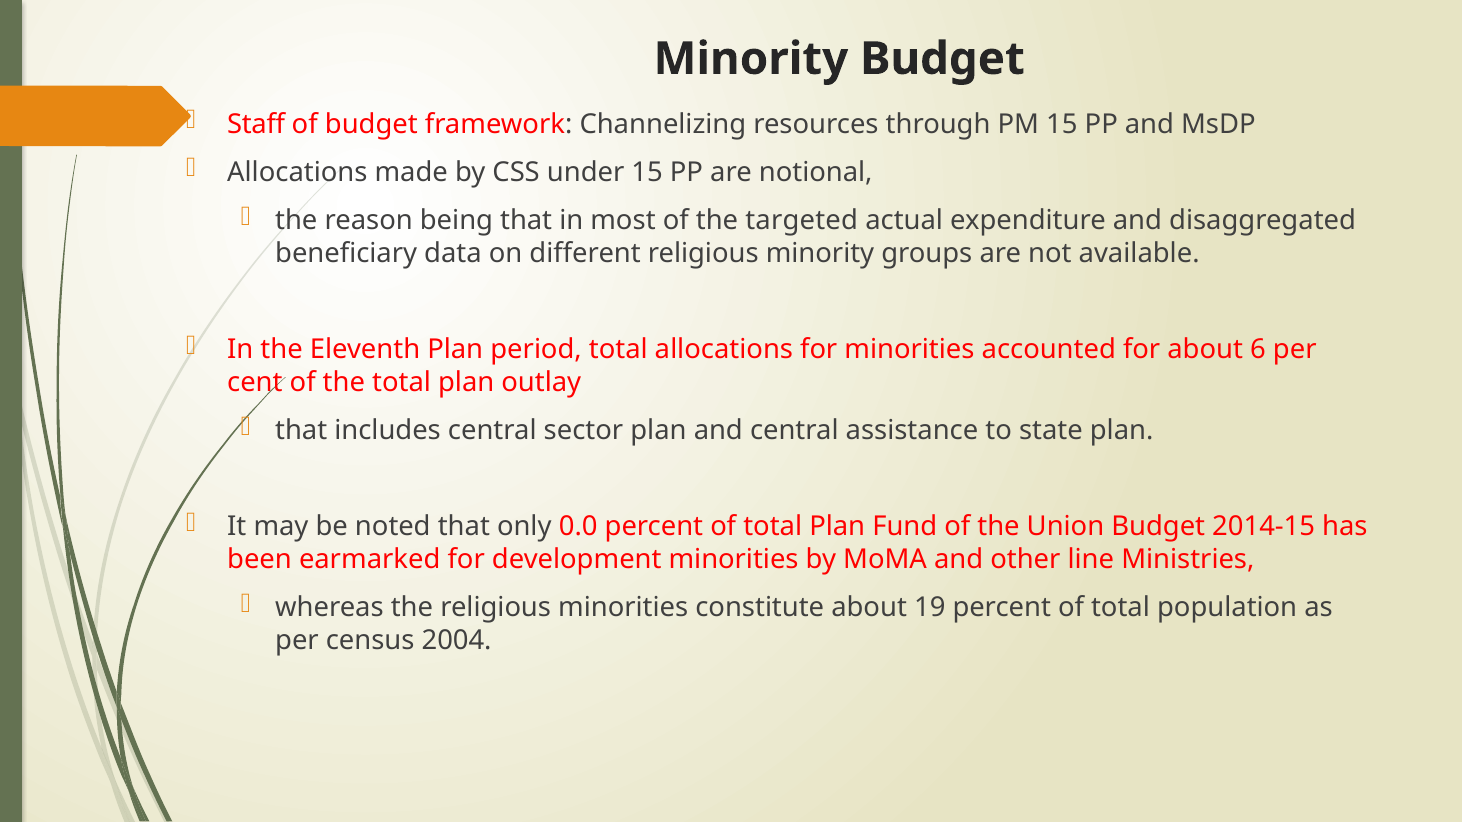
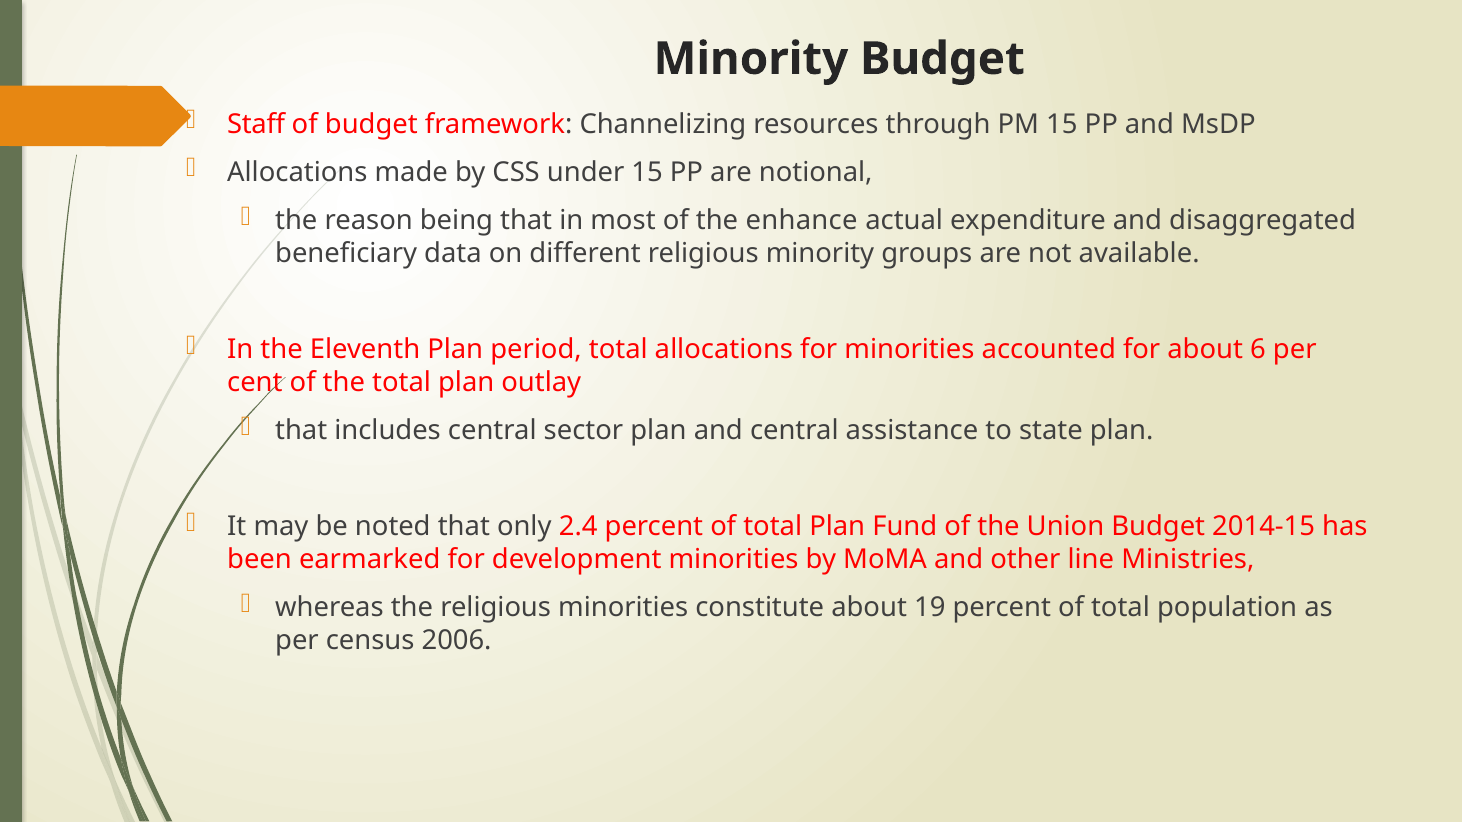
targeted: targeted -> enhance
0.0: 0.0 -> 2.4
2004: 2004 -> 2006
